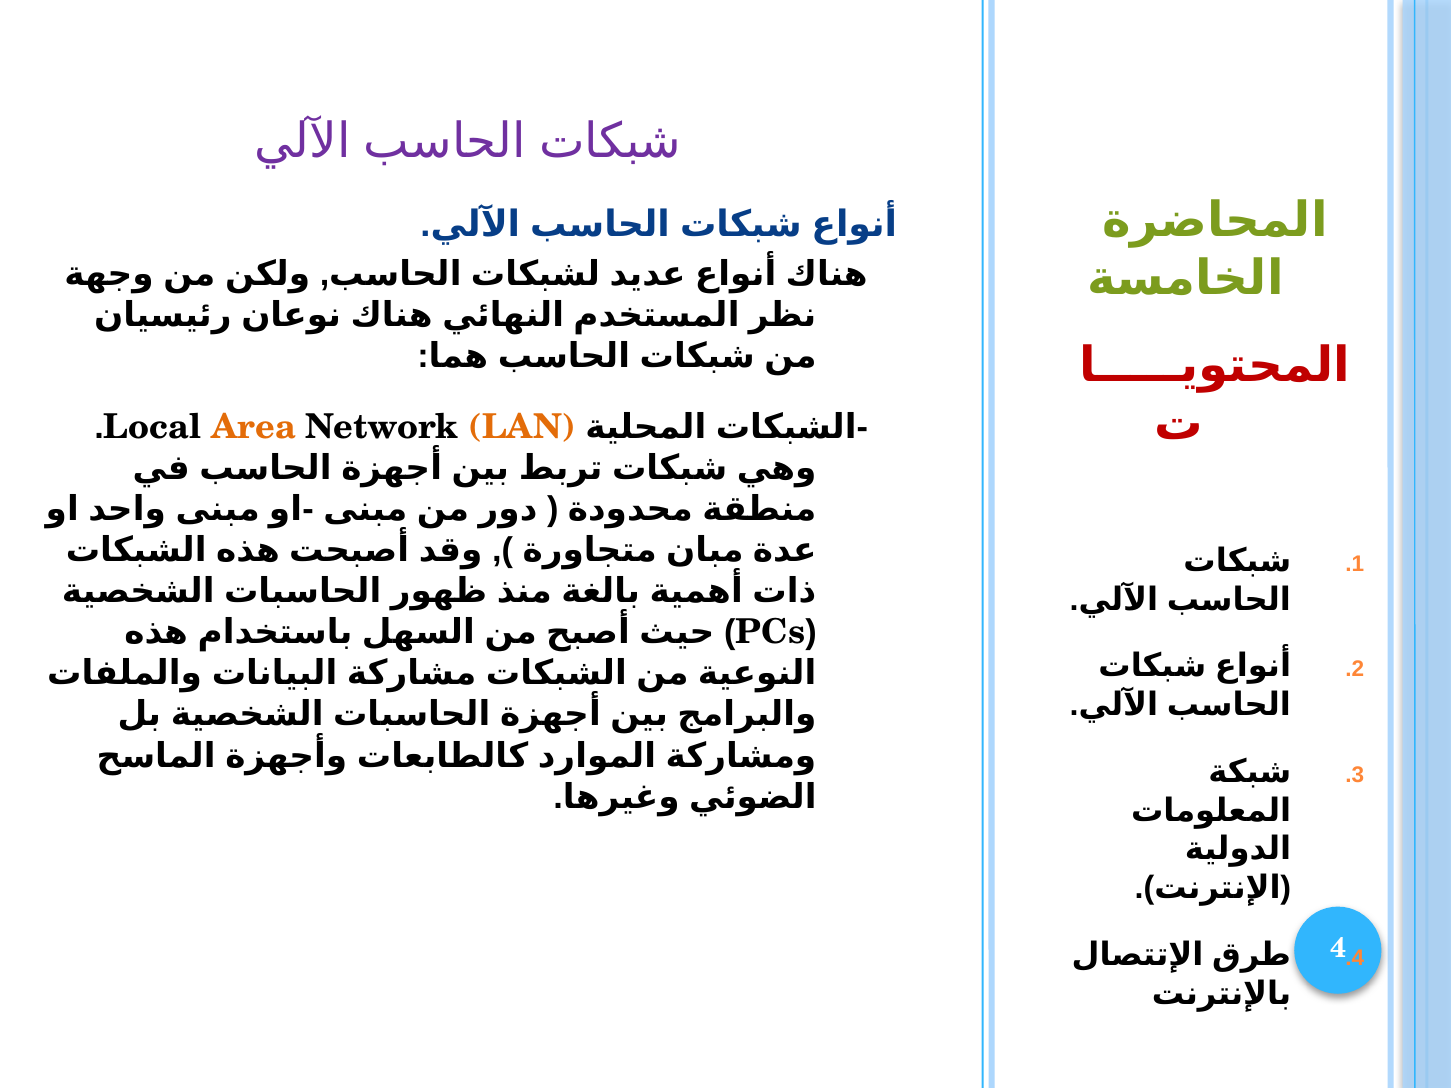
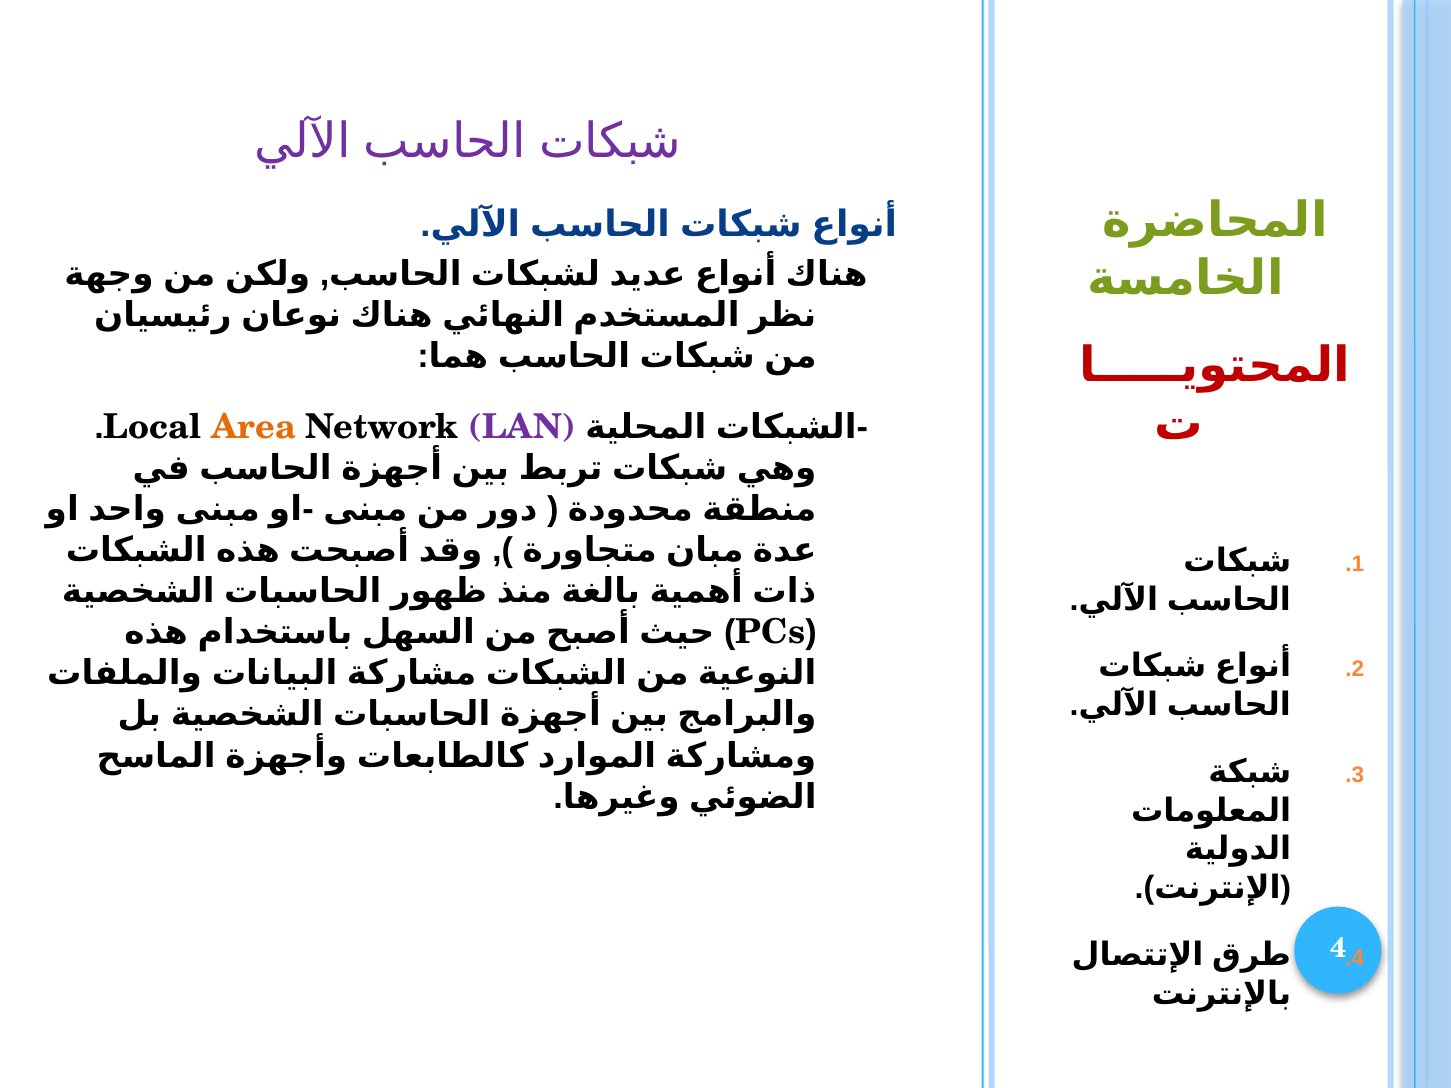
LAN colour: orange -> purple
